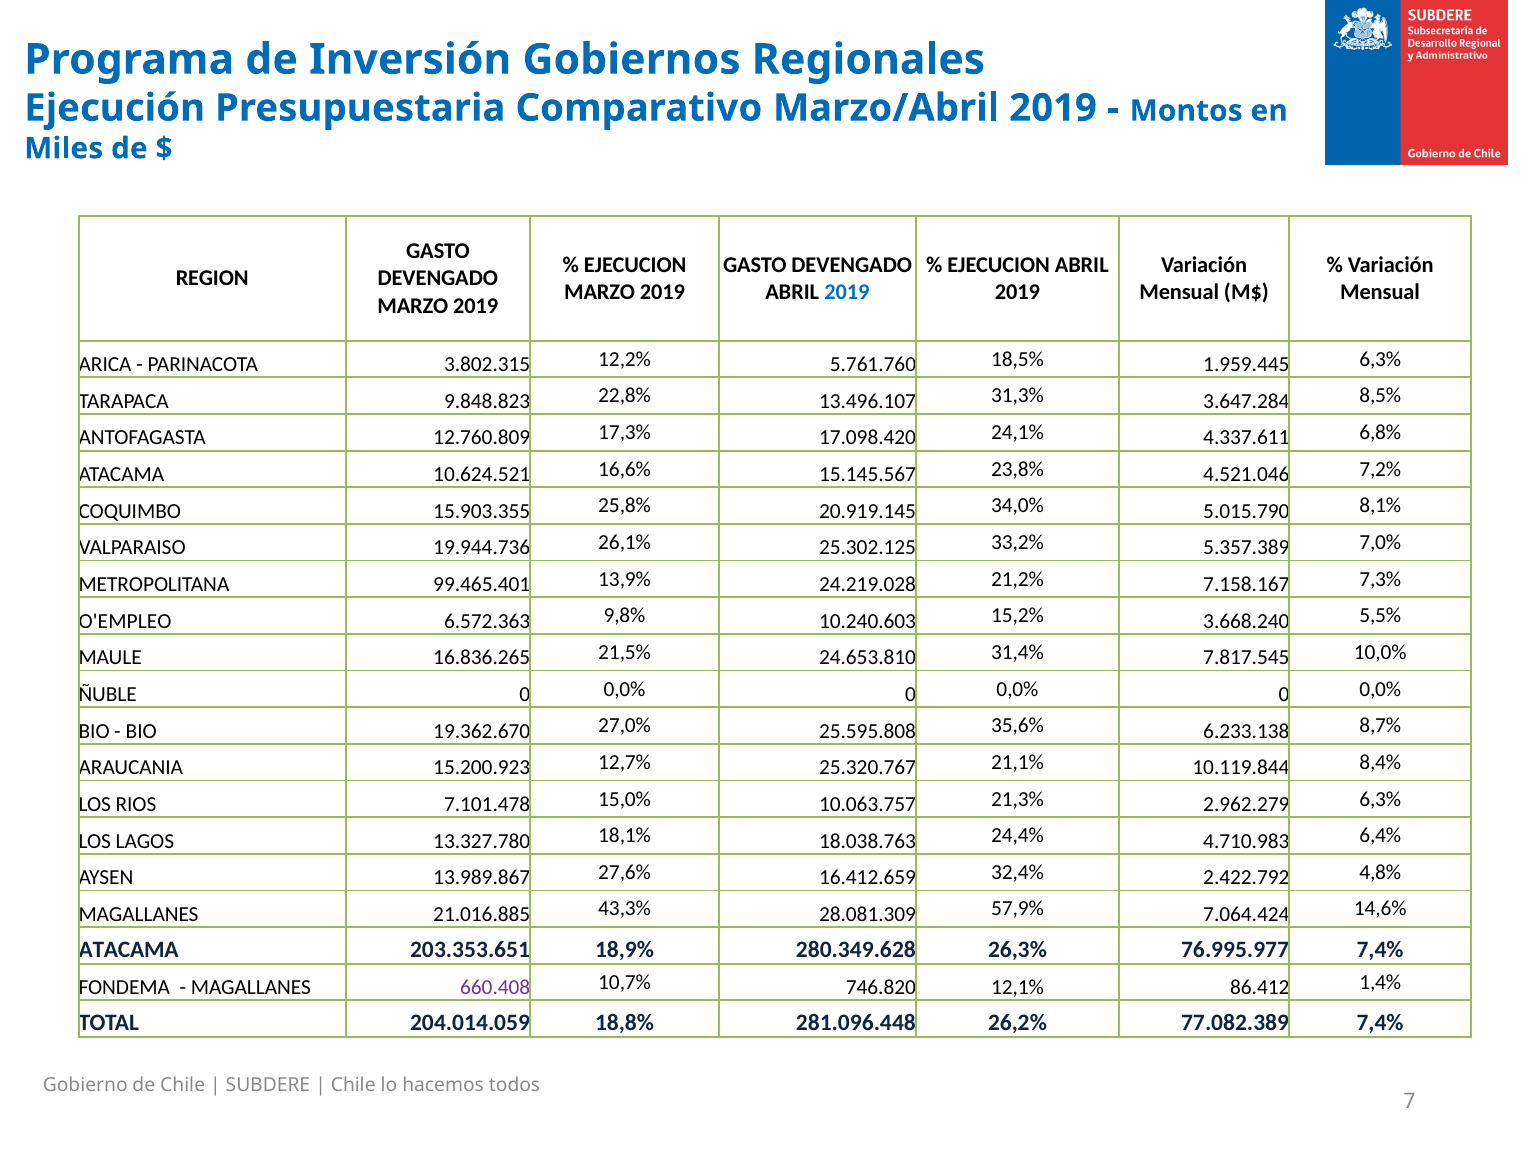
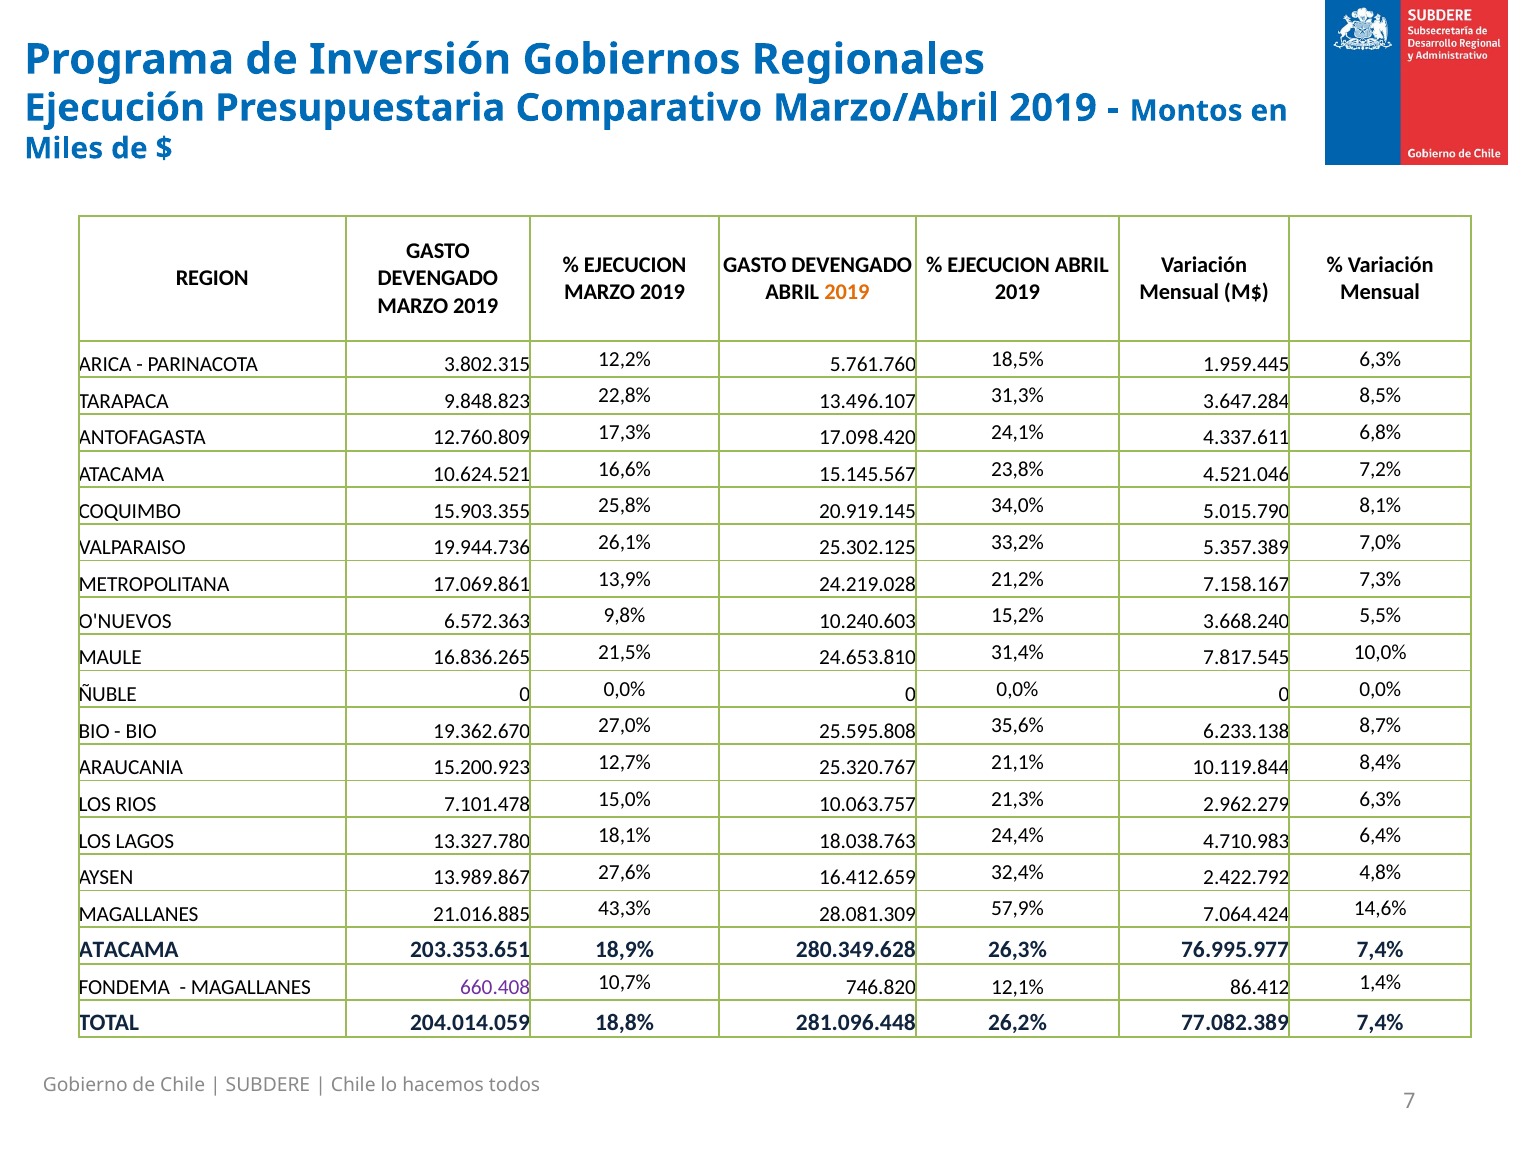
2019 at (847, 292) colour: blue -> orange
99.465.401: 99.465.401 -> 17.069.861
O'EMPLEO: O'EMPLEO -> O'NUEVOS
